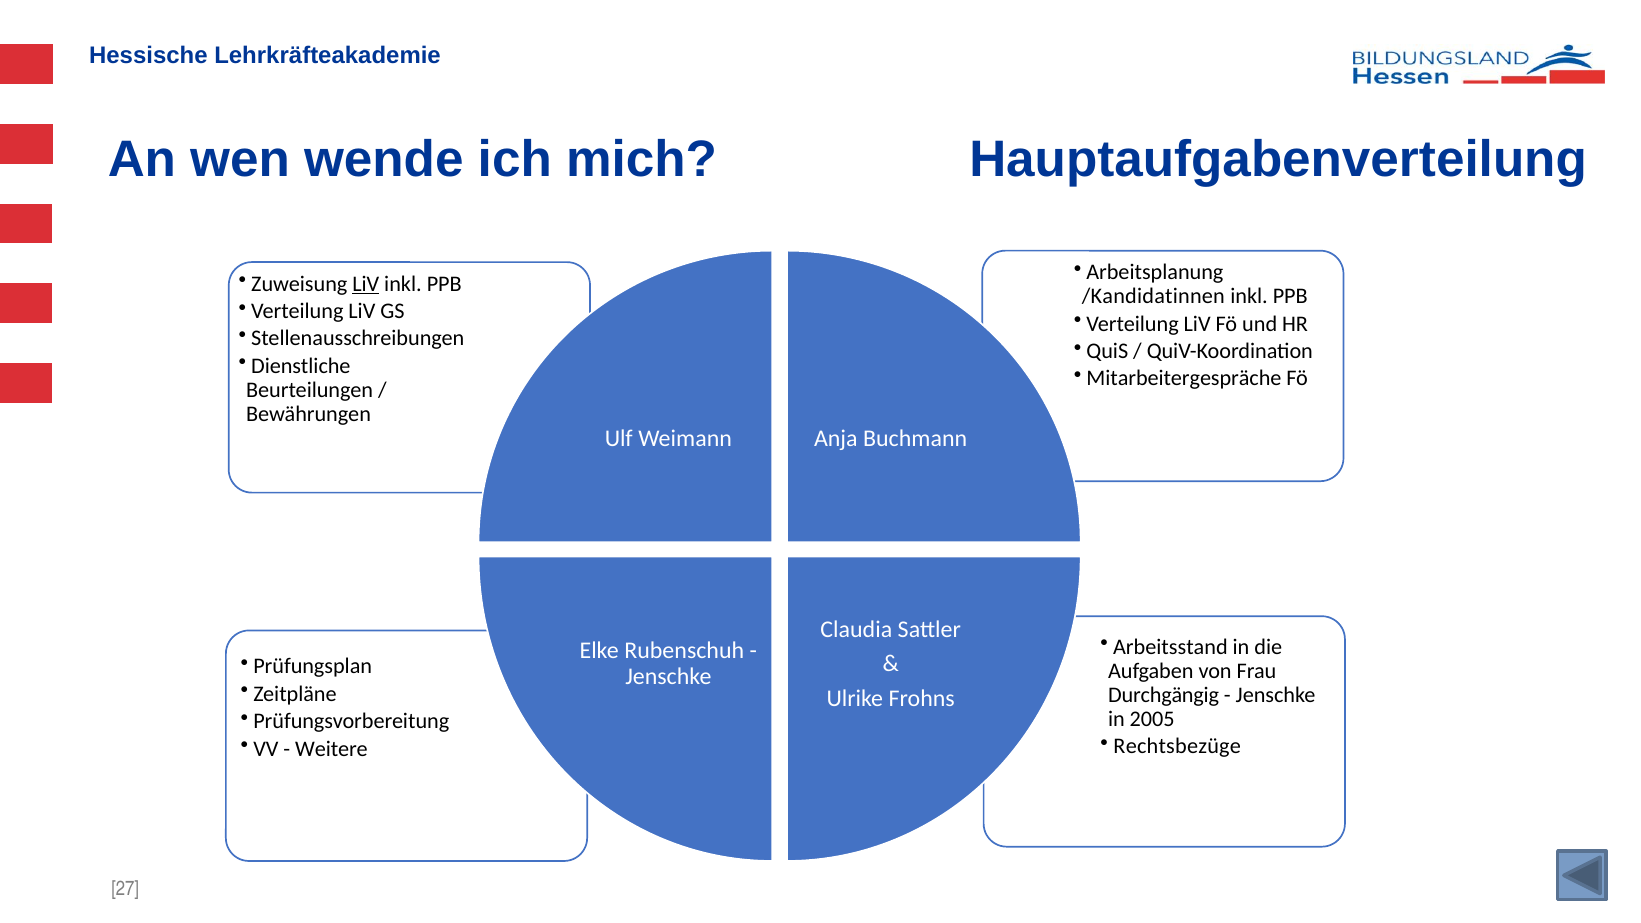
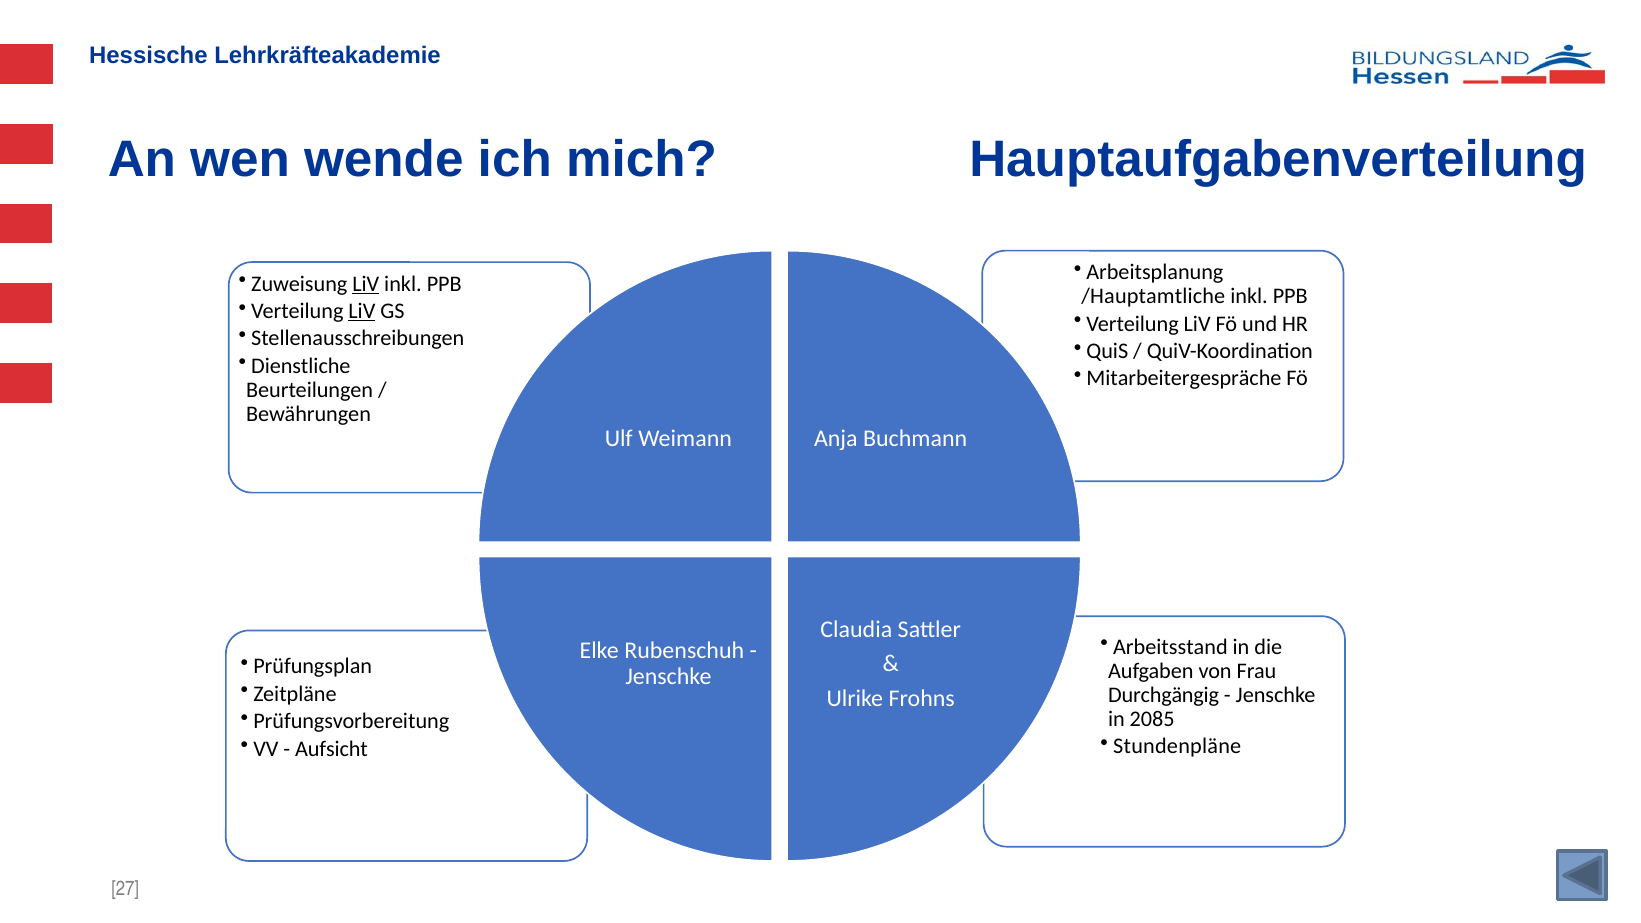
/Kandidatinnen: /Kandidatinnen -> /Hauptamtliche
LiV at (362, 311) underline: none -> present
2005: 2005 -> 2085
Rechtsbezüge: Rechtsbezüge -> Stundenpläne
Weitere: Weitere -> Aufsicht
